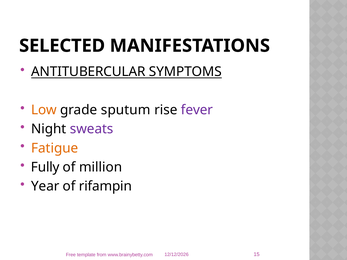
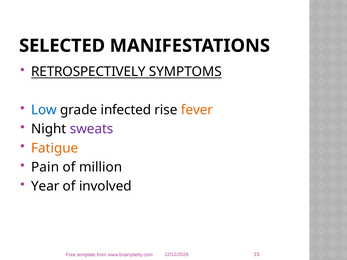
ANTITUBERCULAR: ANTITUBERCULAR -> RETROSPECTIVELY
Low colour: orange -> blue
sputum: sputum -> infected
fever colour: purple -> orange
Fully: Fully -> Pain
rifampin: rifampin -> involved
